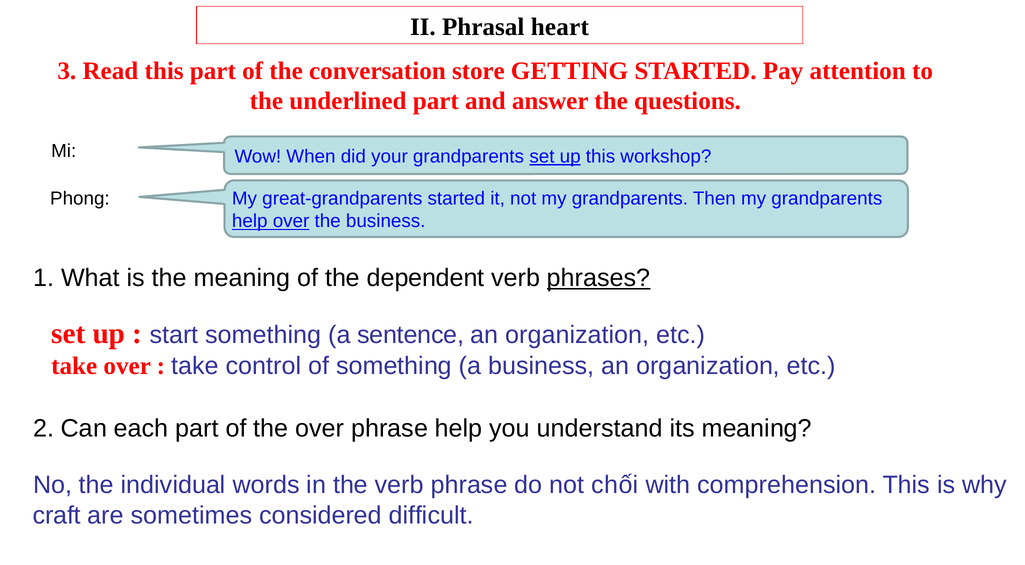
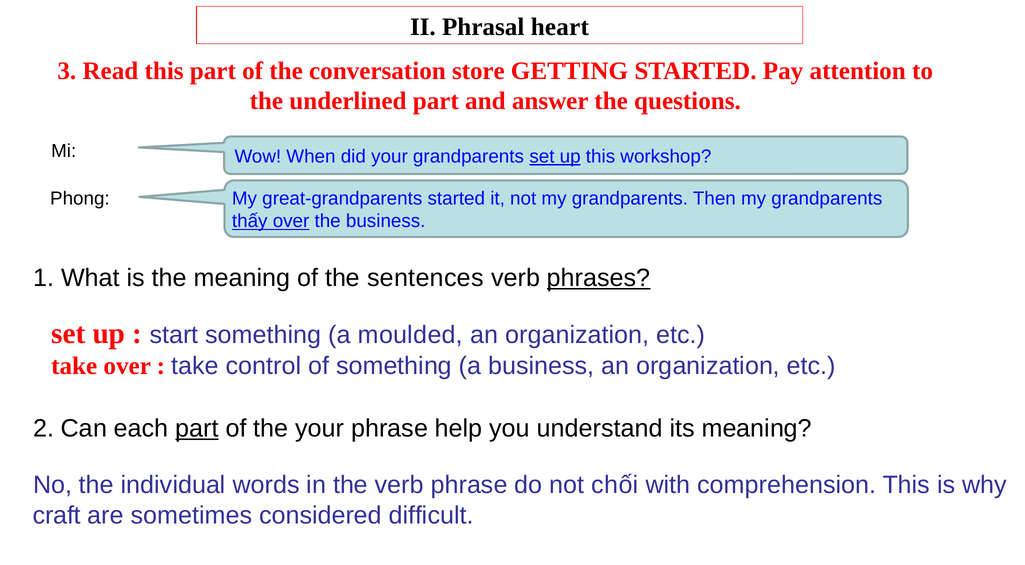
help at (250, 221): help -> thấy
dependent: dependent -> sentences
sentence: sentence -> moulded
part at (197, 429) underline: none -> present
the over: over -> your
